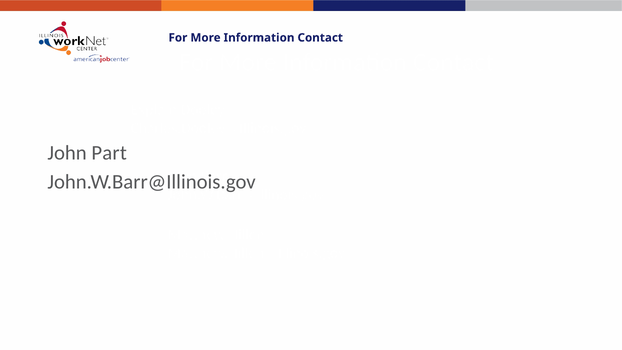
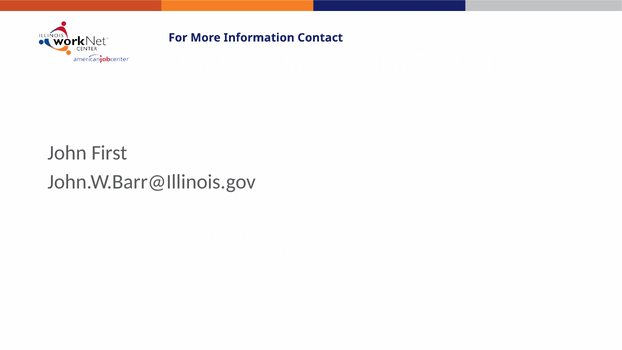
Part: Part -> First
